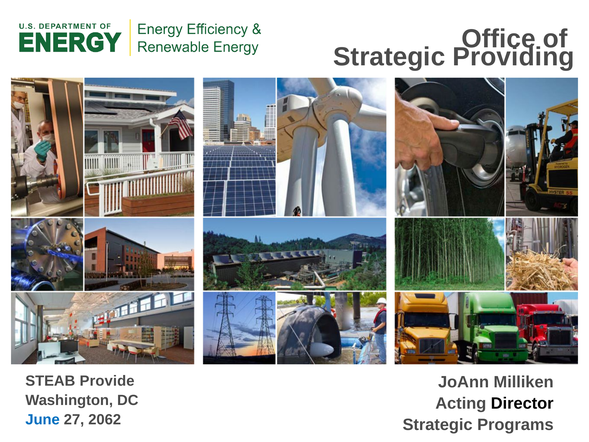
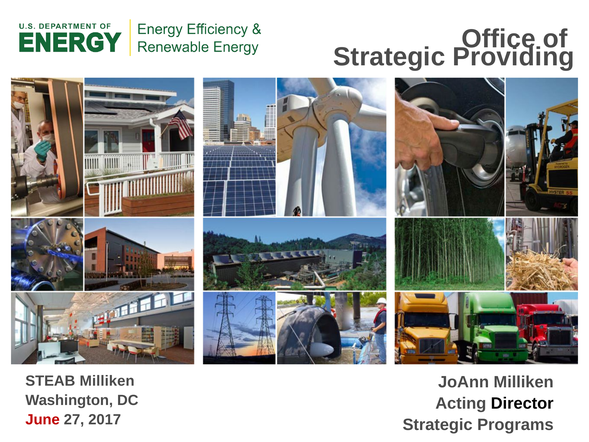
STEAB Provide: Provide -> Milliken
June colour: blue -> red
2062: 2062 -> 2017
